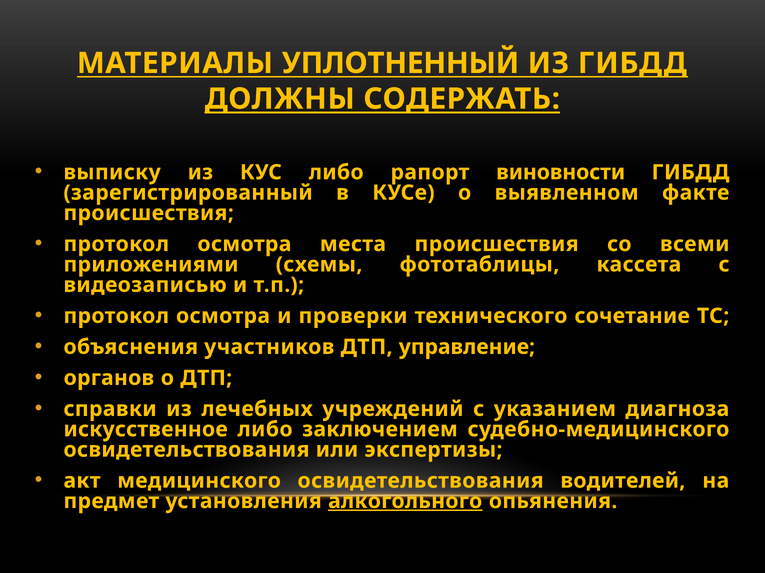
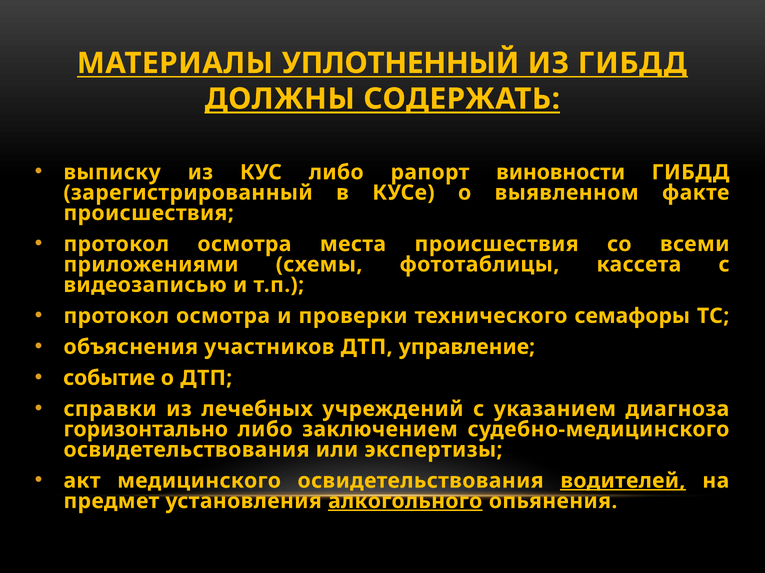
сочетание: сочетание -> семафоры
органов: органов -> событие
искусственное: искусственное -> горизонтально
водителей underline: none -> present
